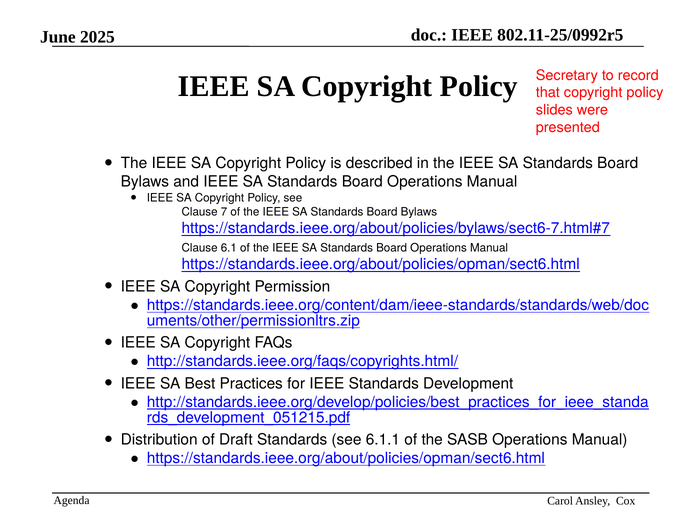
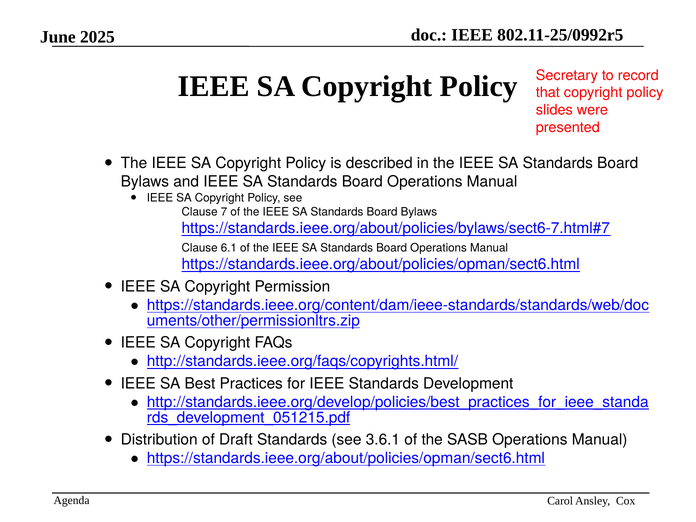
6.1.1: 6.1.1 -> 3.6.1
